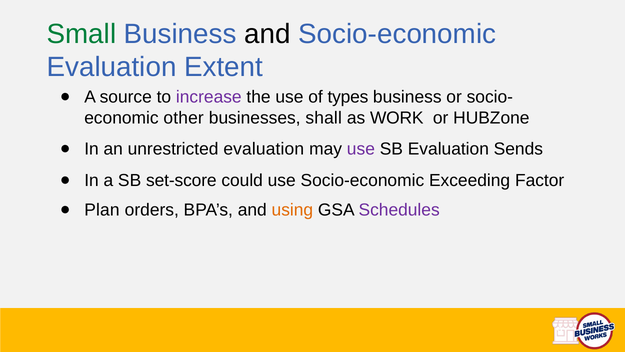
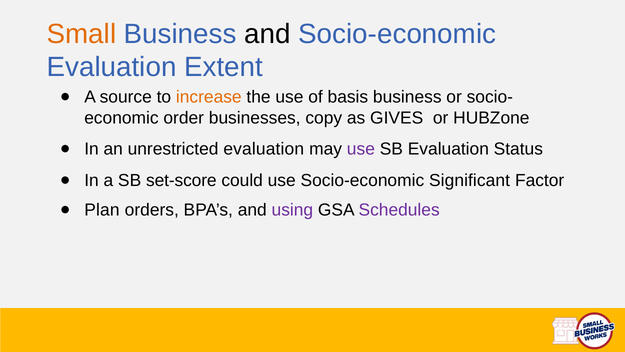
Small colour: green -> orange
increase colour: purple -> orange
types: types -> basis
other: other -> order
shall: shall -> copy
WORK: WORK -> GIVES
Sends: Sends -> Status
Exceeding: Exceeding -> Significant
using colour: orange -> purple
